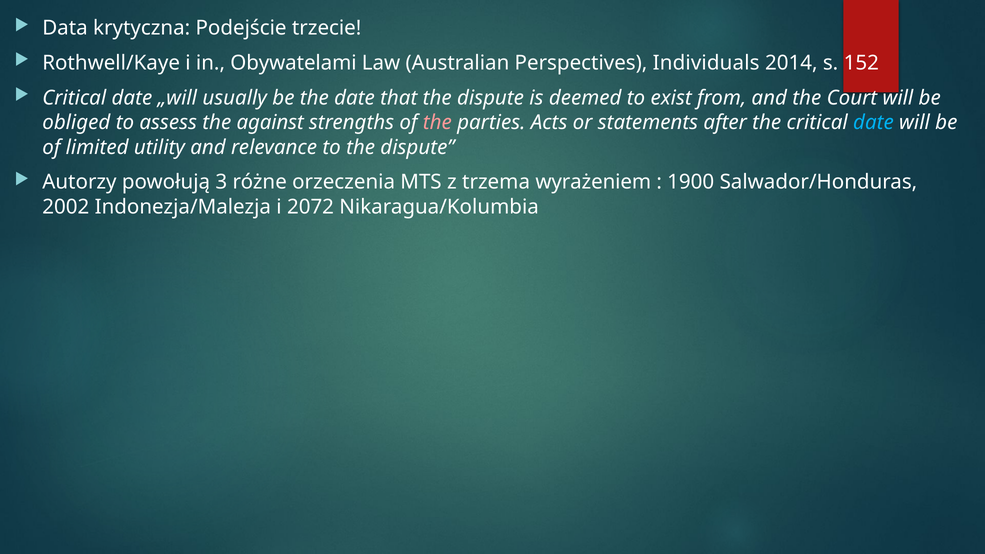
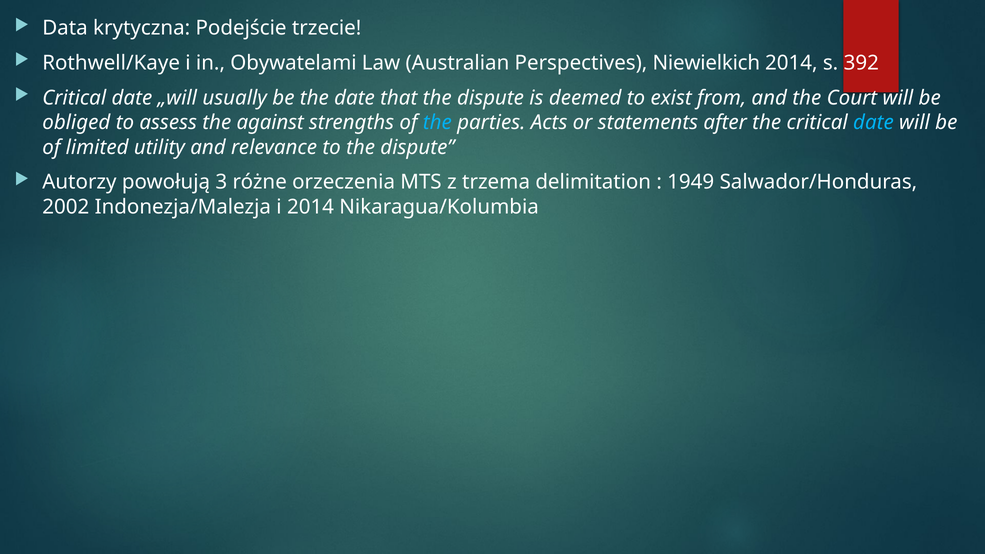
Individuals: Individuals -> Niewielkich
152: 152 -> 392
the at (437, 123) colour: pink -> light blue
wyrażeniem: wyrażeniem -> delimitation
1900: 1900 -> 1949
i 2072: 2072 -> 2014
